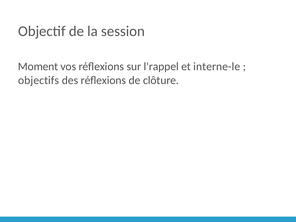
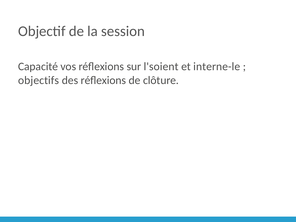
Moment: Moment -> Capacité
l'rappel: l'rappel -> l'soient
